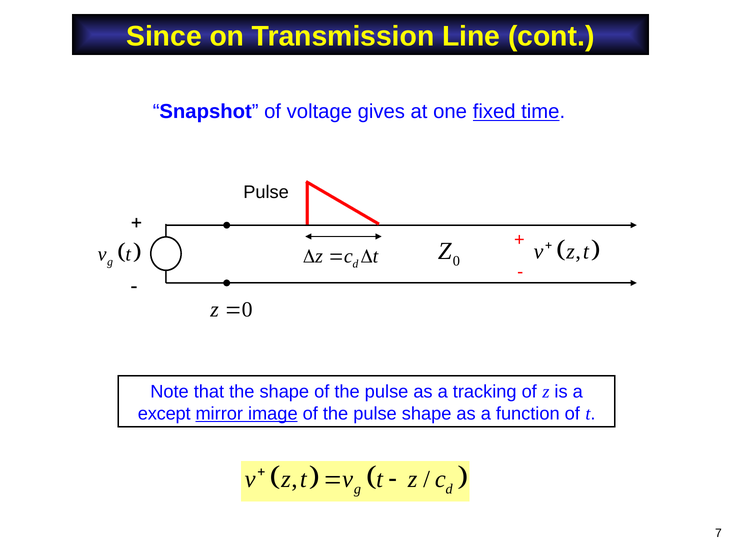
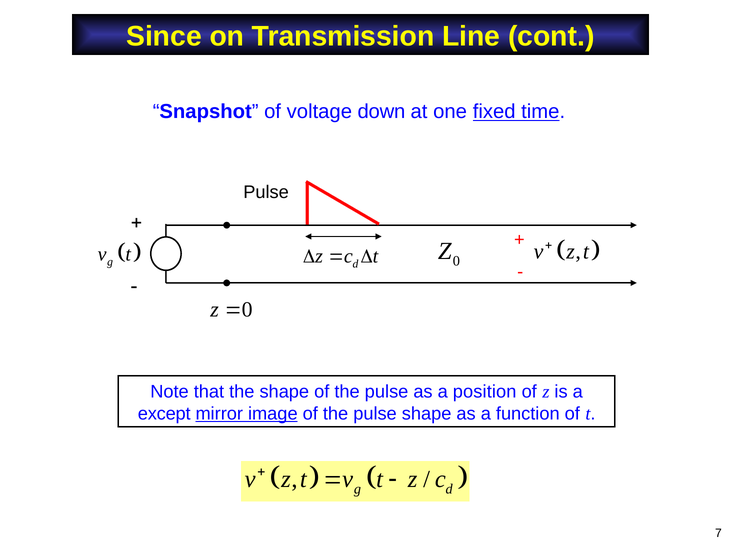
gives: gives -> down
tracking: tracking -> position
